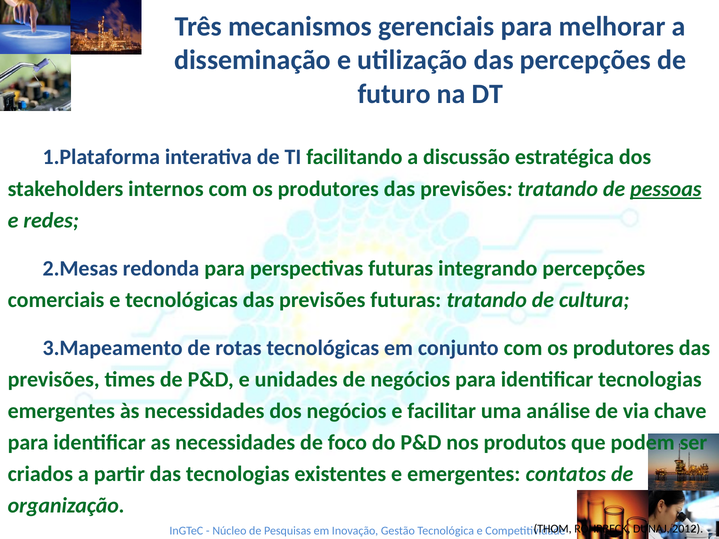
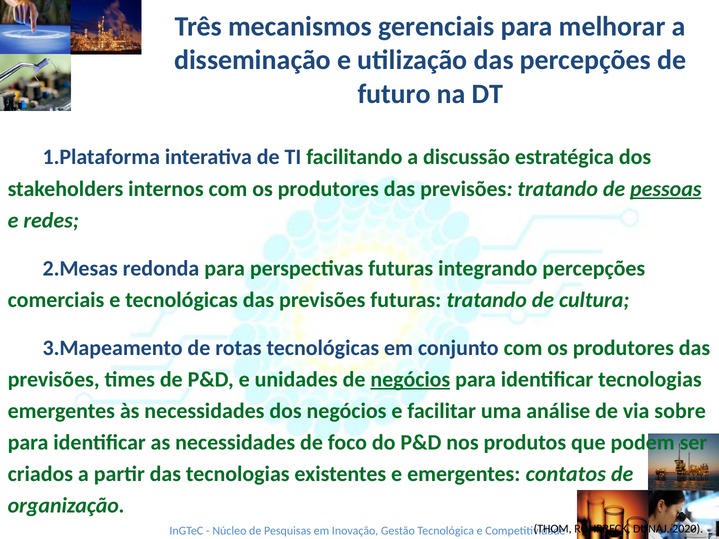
negócios at (410, 380) underline: none -> present
chave: chave -> sobre
2012: 2012 -> 2020
